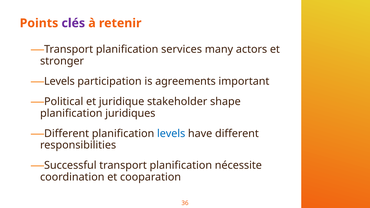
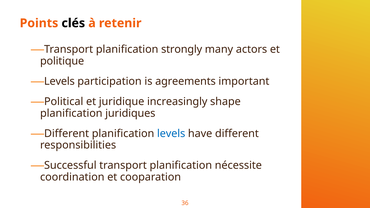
clés colour: purple -> black
services: services -> strongly
stronger: stronger -> politique
stakeholder: stakeholder -> increasingly
